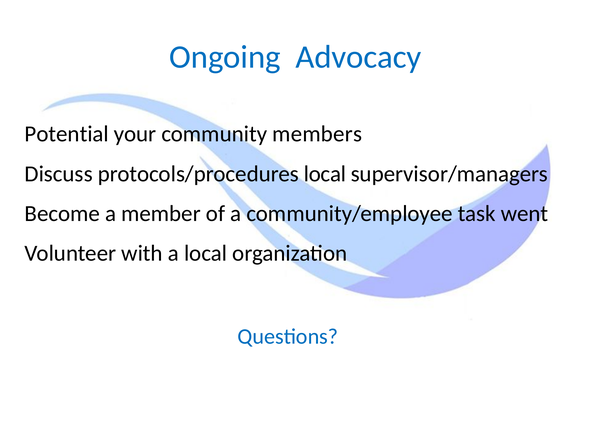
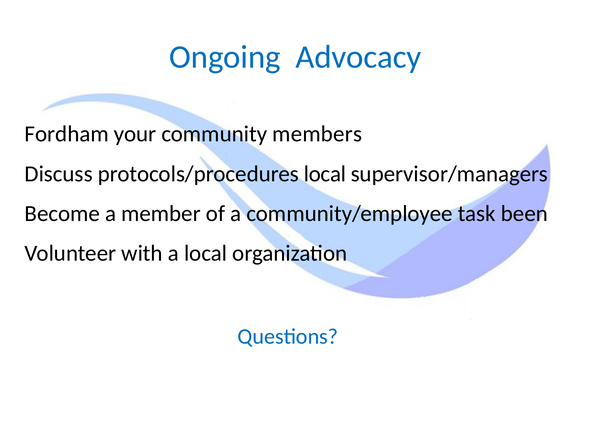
Potential: Potential -> Fordham
went: went -> been
